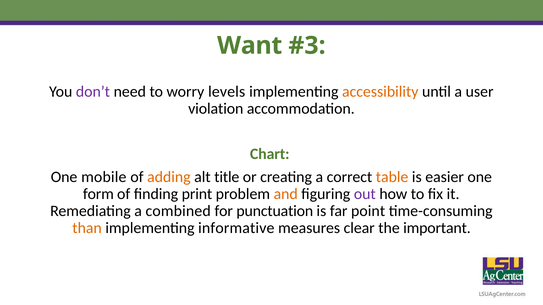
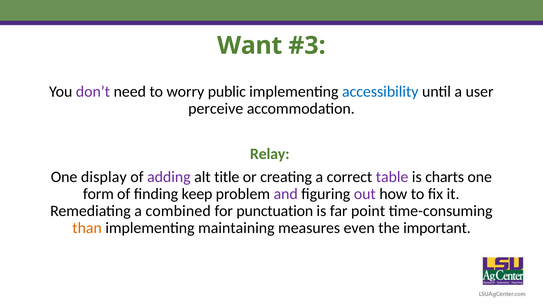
levels: levels -> public
accessibility colour: orange -> blue
violation: violation -> perceive
Chart: Chart -> Relay
mobile: mobile -> display
adding colour: orange -> purple
table colour: orange -> purple
easier: easier -> charts
print: print -> keep
and colour: orange -> purple
informative: informative -> maintaining
clear: clear -> even
